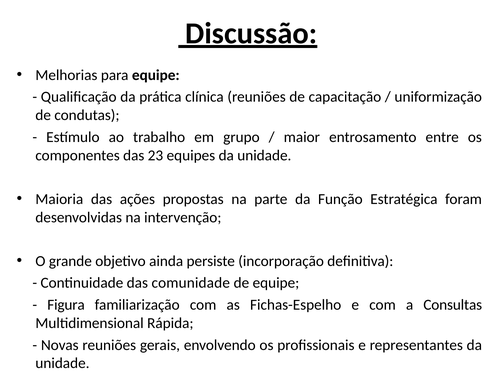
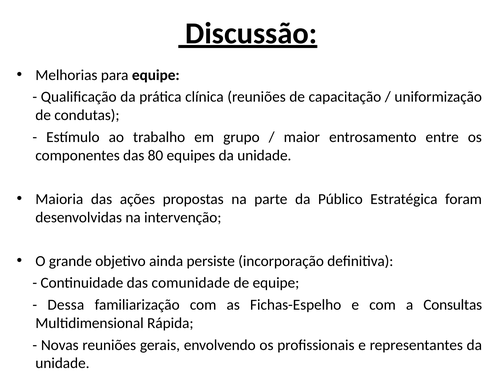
23: 23 -> 80
Função: Função -> Público
Figura: Figura -> Dessa
